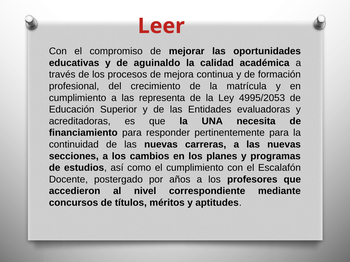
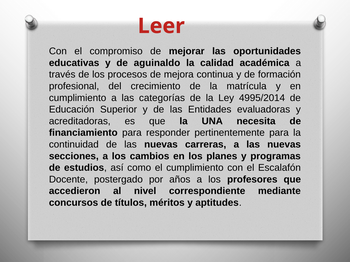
representa: representa -> categorías
4995/2053: 4995/2053 -> 4995/2014
